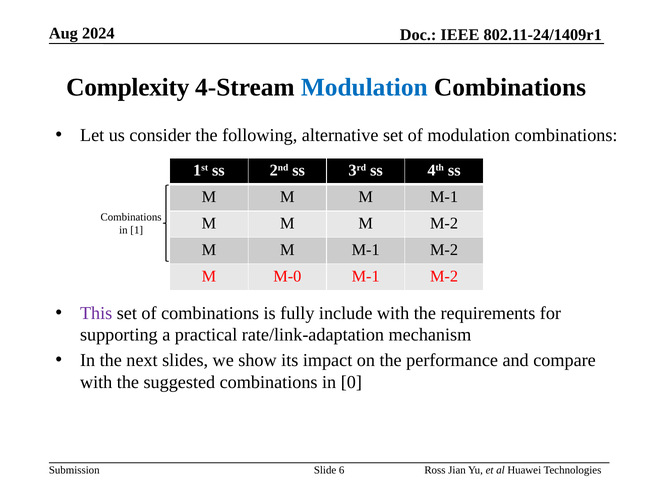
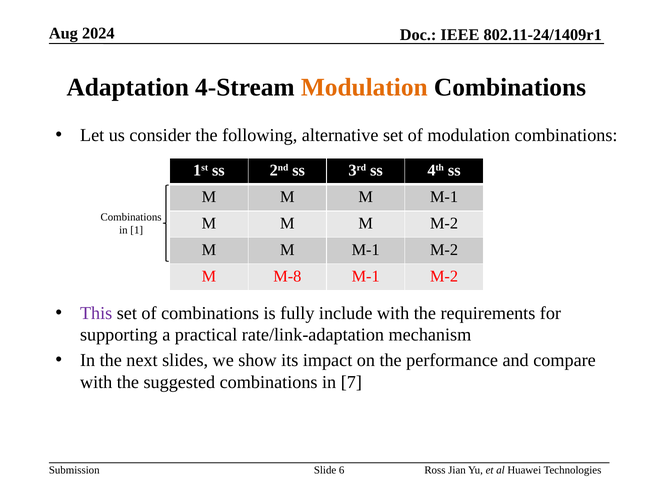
Complexity: Complexity -> Adaptation
Modulation at (364, 88) colour: blue -> orange
M-0: M-0 -> M-8
0: 0 -> 7
